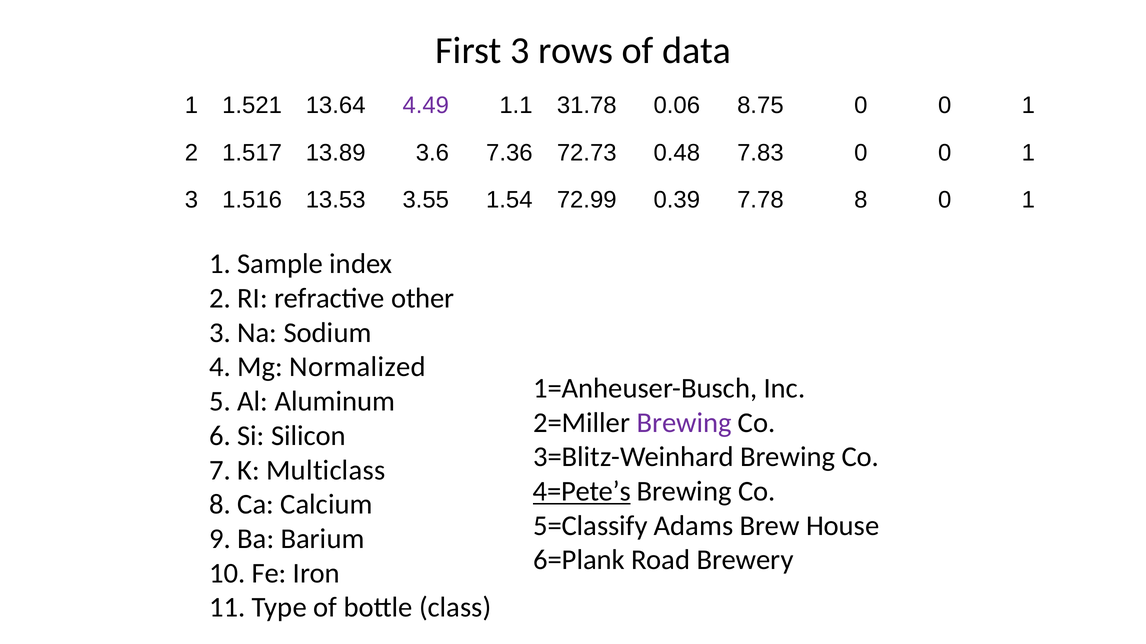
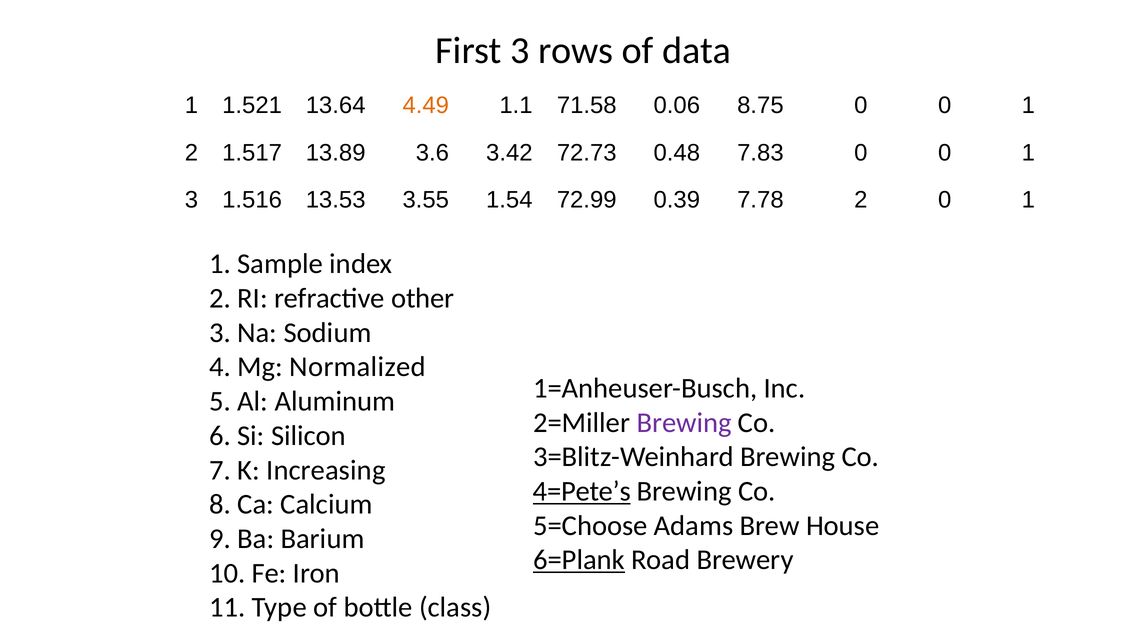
4.49 colour: purple -> orange
31.78: 31.78 -> 71.58
7.36: 7.36 -> 3.42
7.78 8: 8 -> 2
Multiclass: Multiclass -> Increasing
5=Classify: 5=Classify -> 5=Choose
6=Plank underline: none -> present
